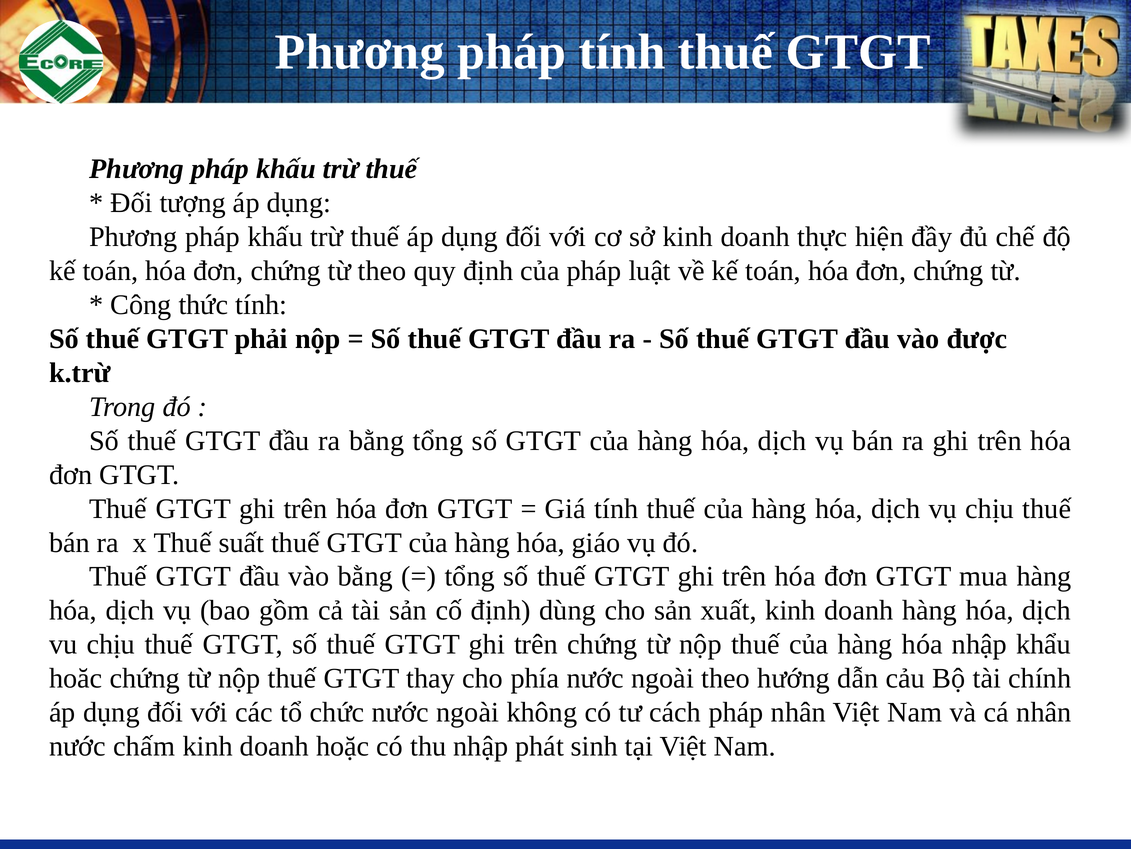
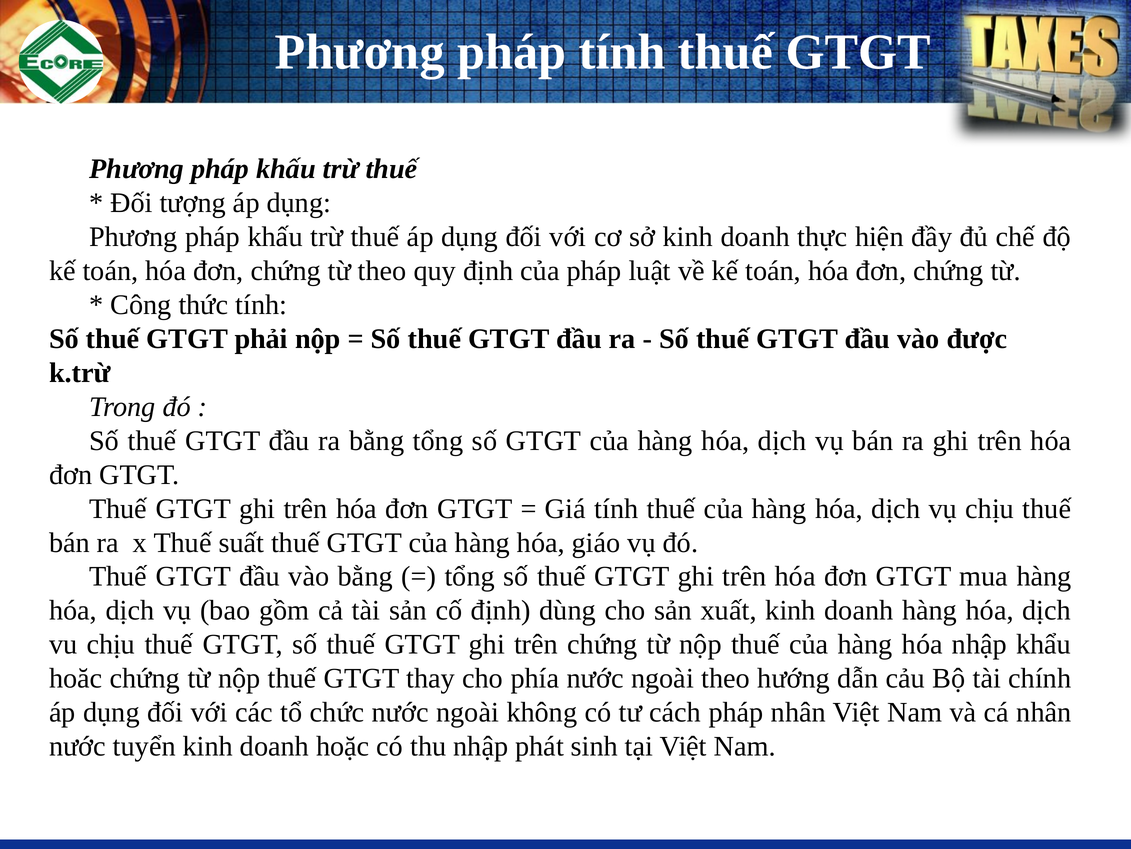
chấm: chấm -> tuyển
